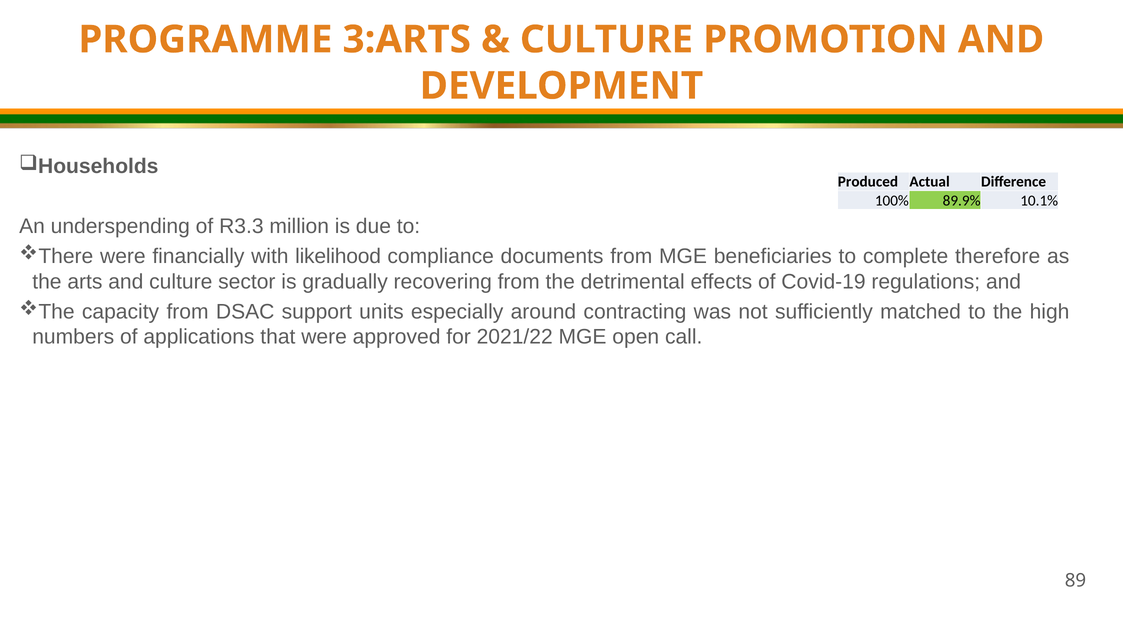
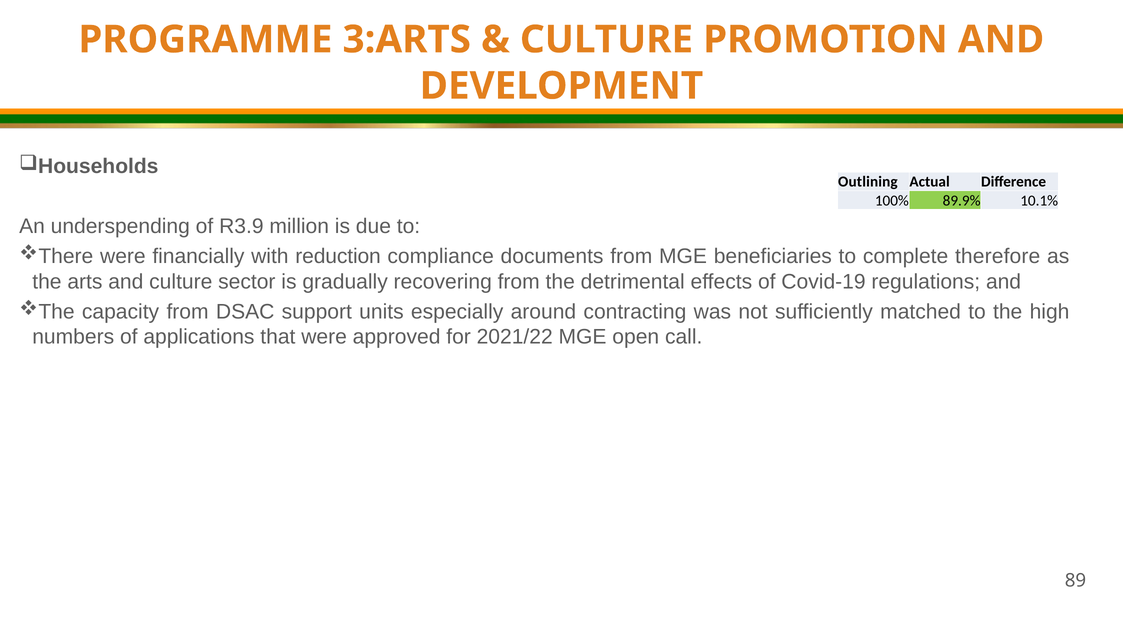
Produced: Produced -> Outlining
R3.3: R3.3 -> R3.9
likelihood: likelihood -> reduction
